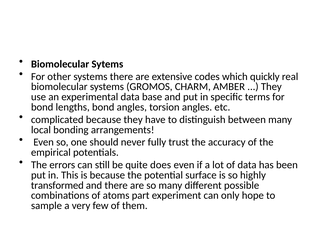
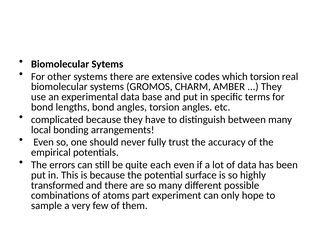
which quickly: quickly -> torsion
does: does -> each
